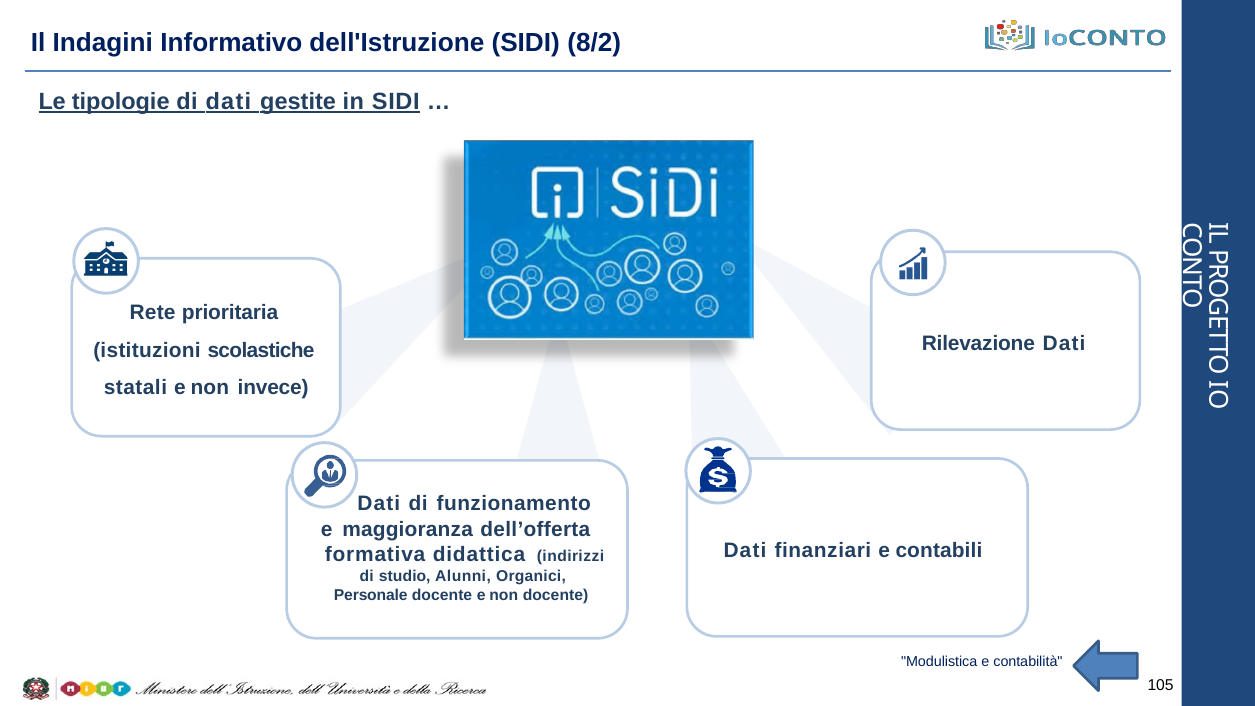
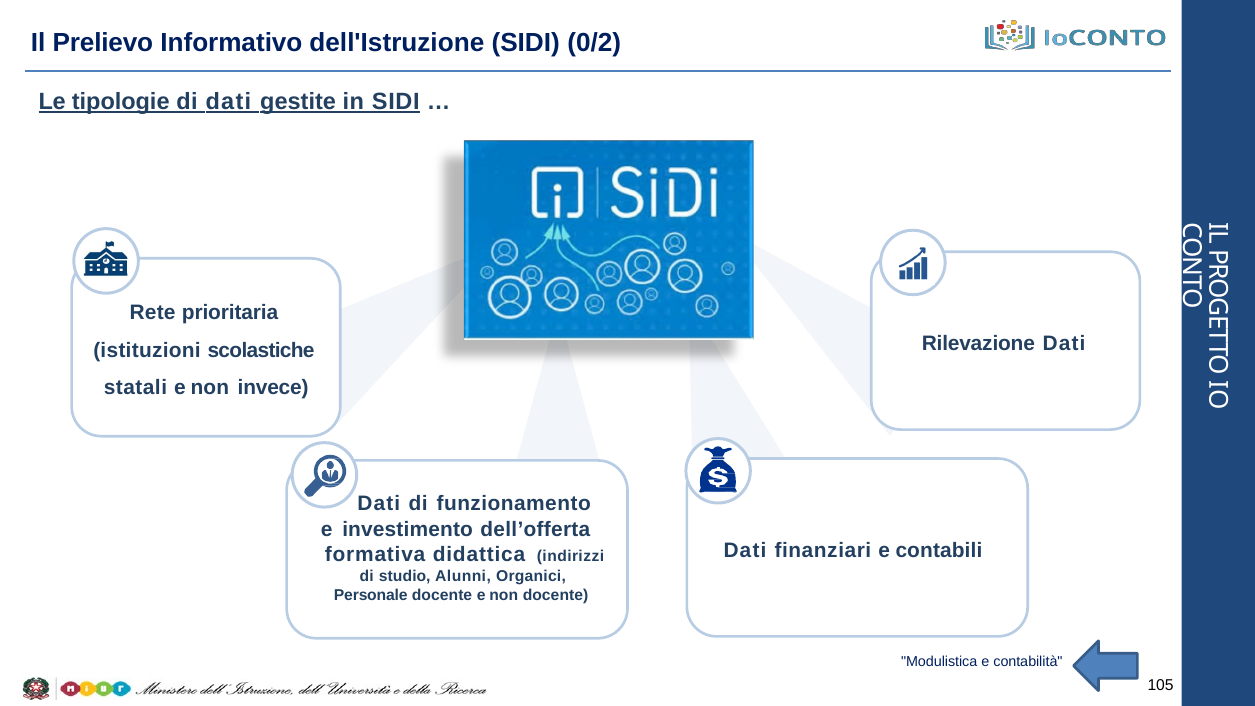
Indagini: Indagini -> Prelievo
8/2: 8/2 -> 0/2
maggioranza: maggioranza -> investimento
